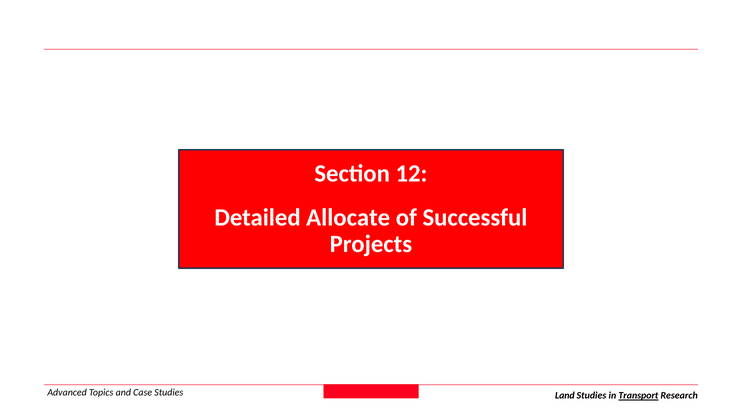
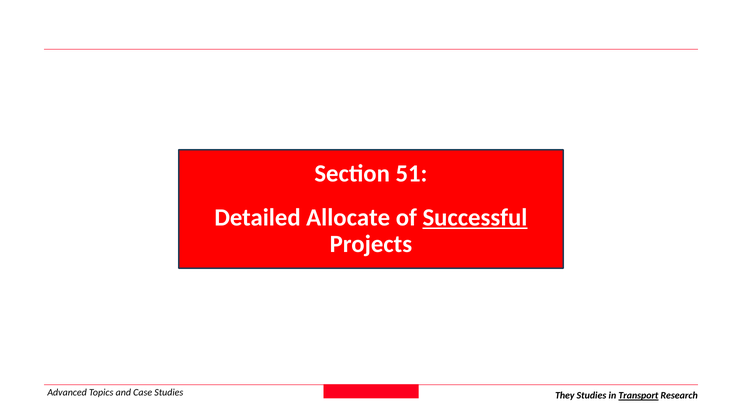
12: 12 -> 51
Successful underline: none -> present
Land: Land -> They
